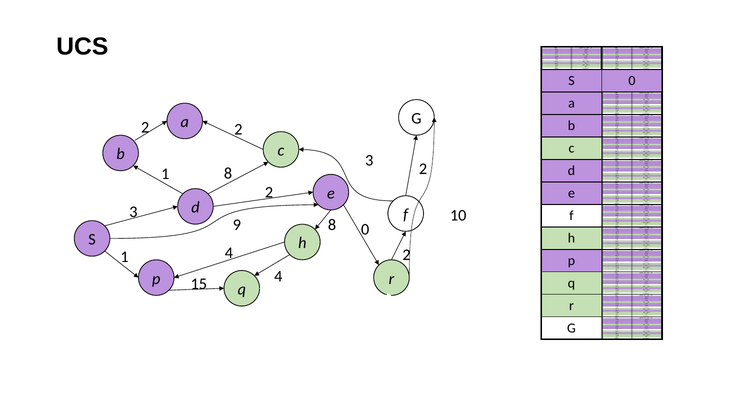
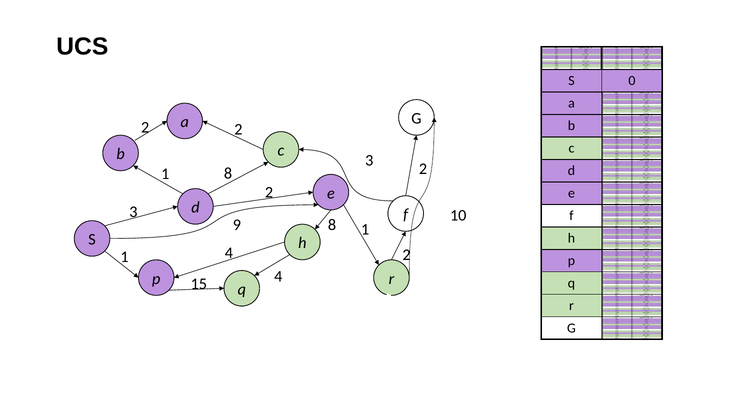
9 0: 0 -> 1
